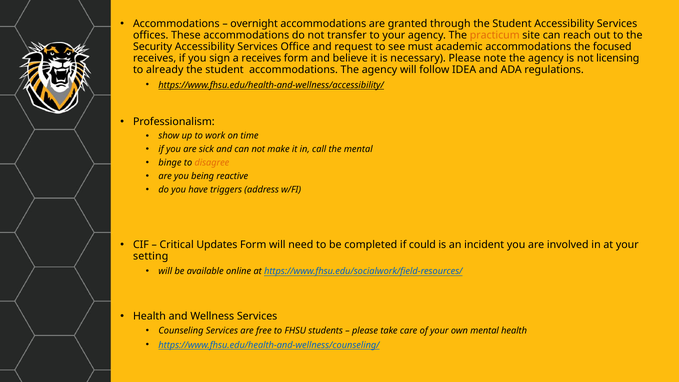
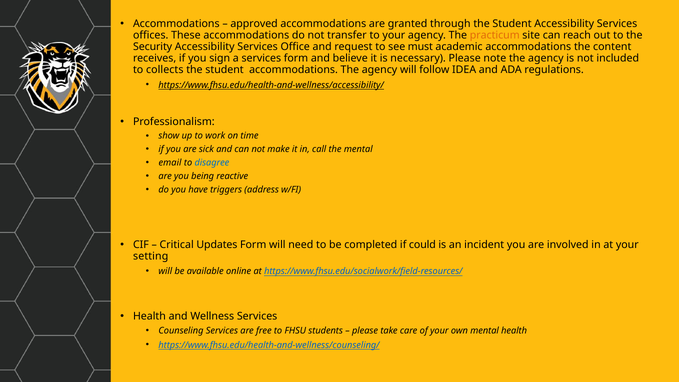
overnight: overnight -> approved
focused: focused -> content
a receives: receives -> services
licensing: licensing -> included
already: already -> collects
binge: binge -> email
disagree colour: orange -> blue
